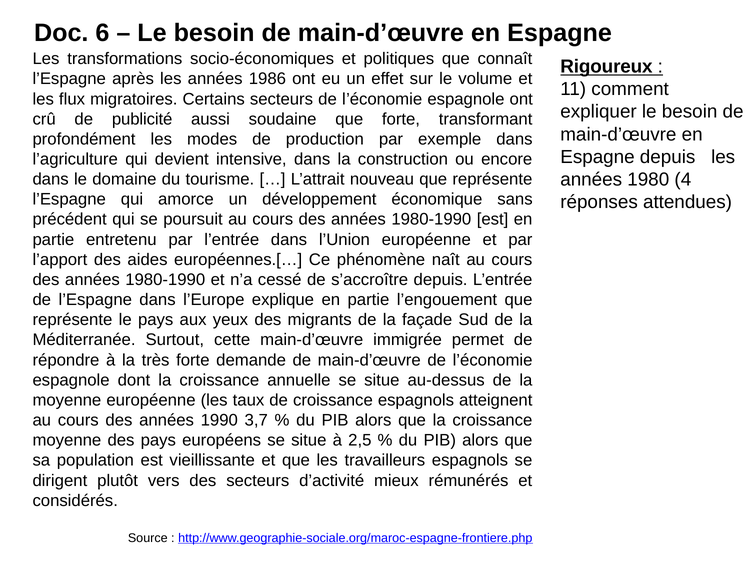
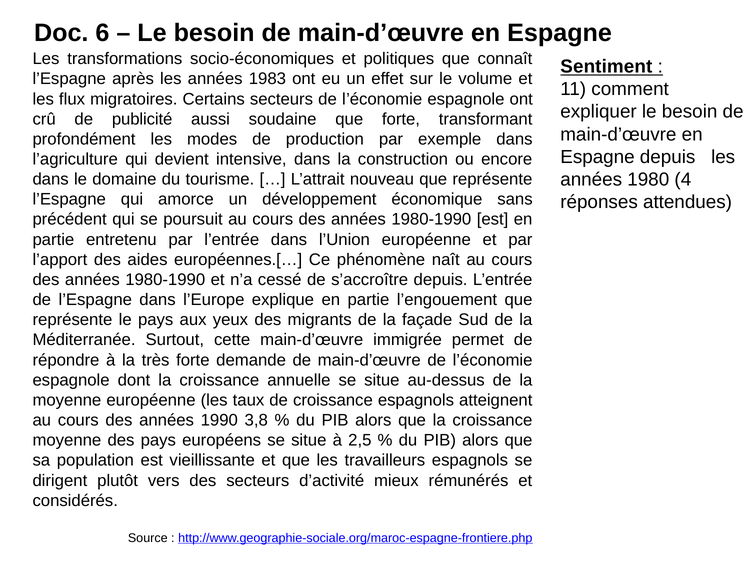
Rigoureux: Rigoureux -> Sentiment
1986: 1986 -> 1983
3,7: 3,7 -> 3,8
